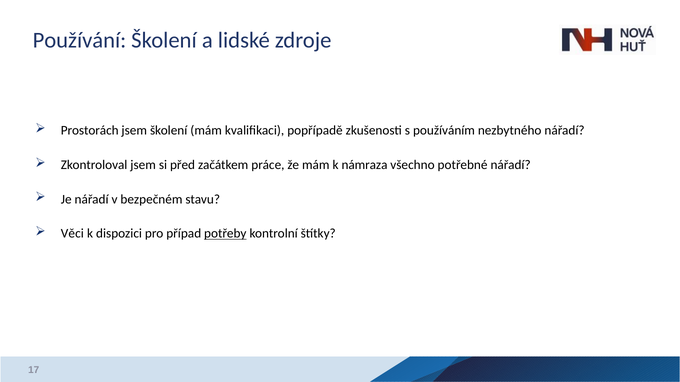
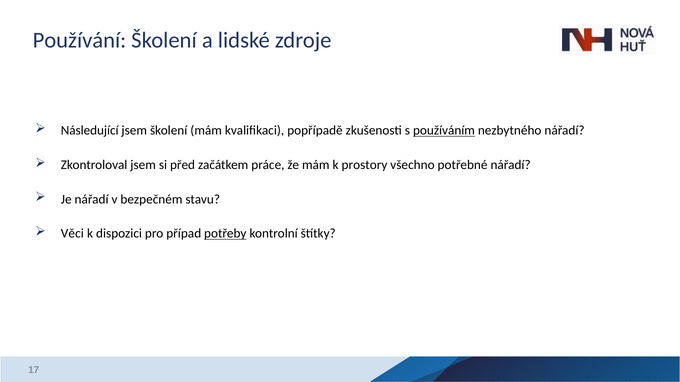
Prostorách: Prostorách -> Následující
používáním underline: none -> present
námraza: námraza -> prostory
